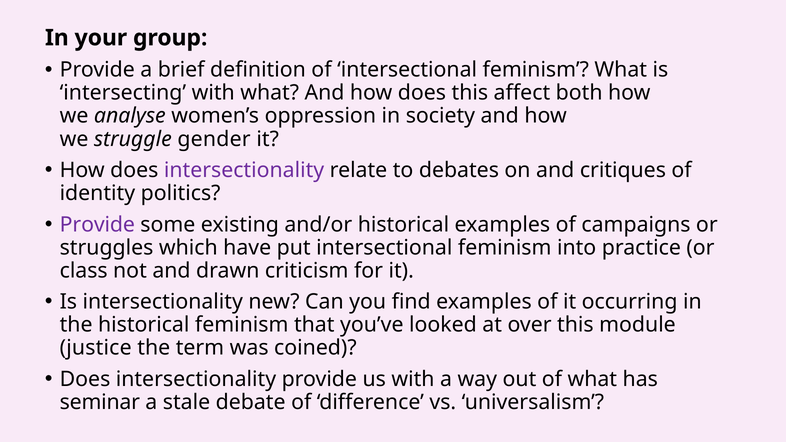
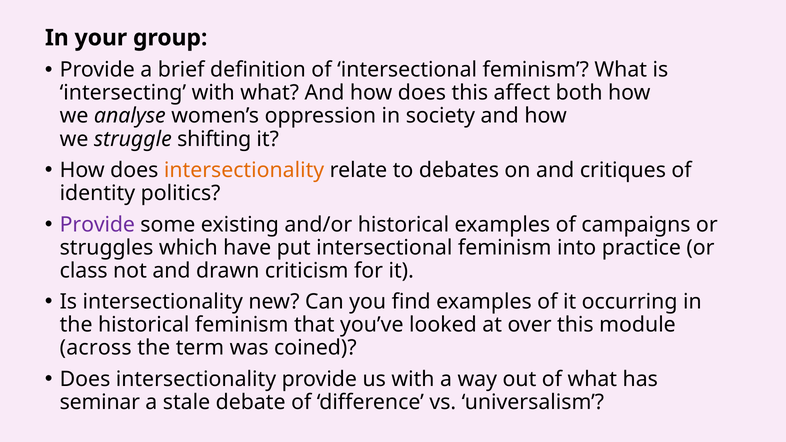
gender: gender -> shifting
intersectionality at (244, 170) colour: purple -> orange
justice: justice -> across
